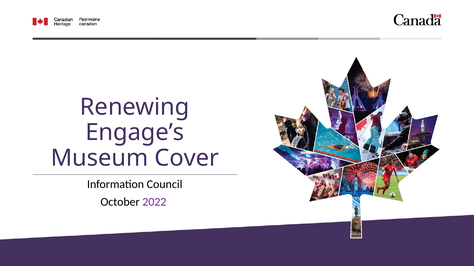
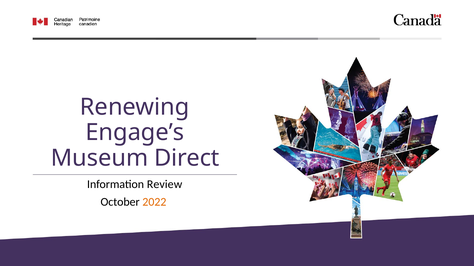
Cover: Cover -> Direct
Council: Council -> Review
2022 colour: purple -> orange
